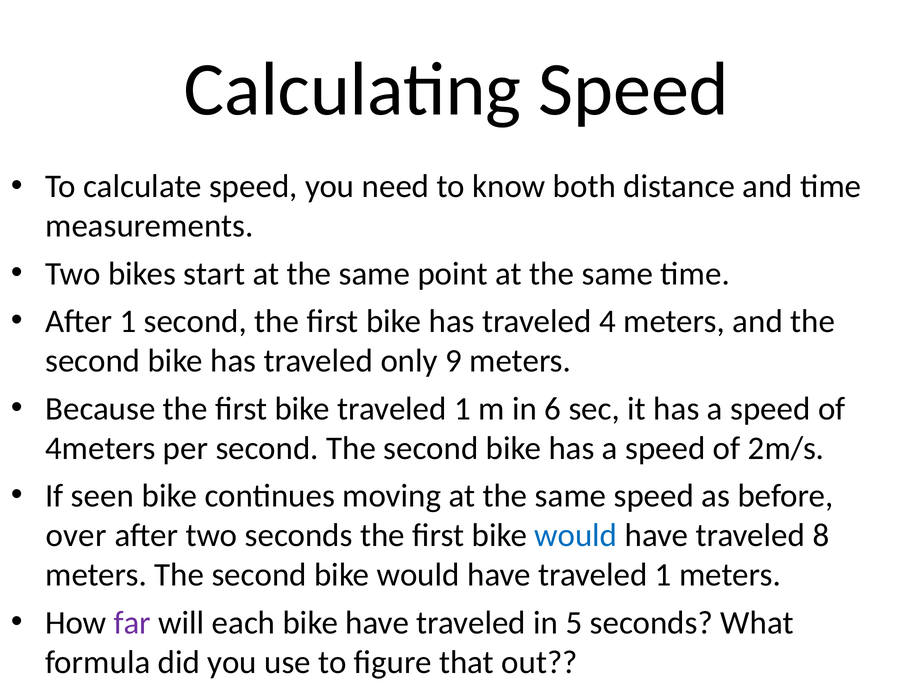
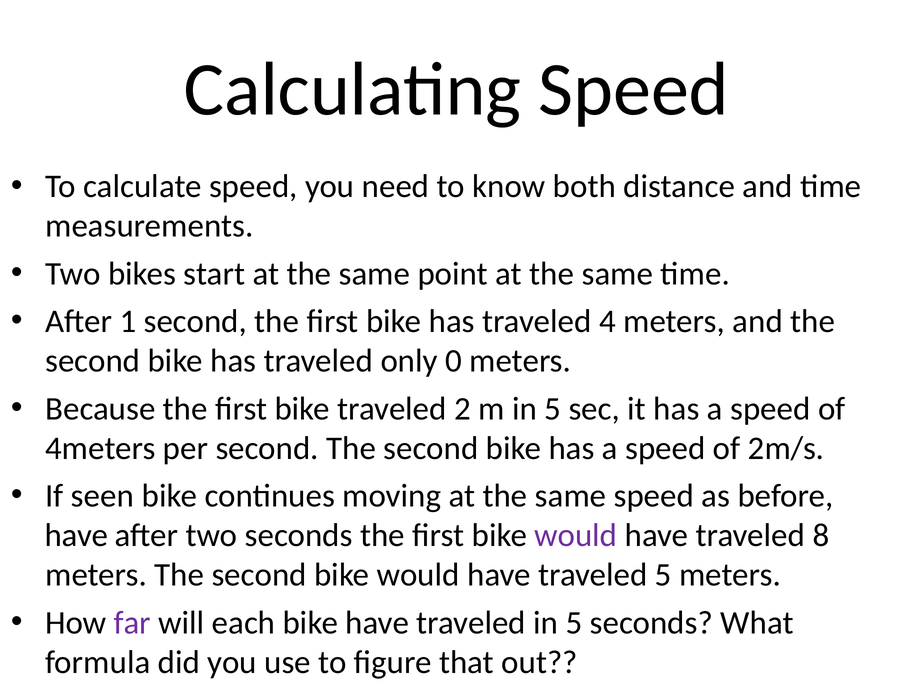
9: 9 -> 0
bike traveled 1: 1 -> 2
m in 6: 6 -> 5
over at (76, 535): over -> have
would at (576, 535) colour: blue -> purple
have traveled 1: 1 -> 5
